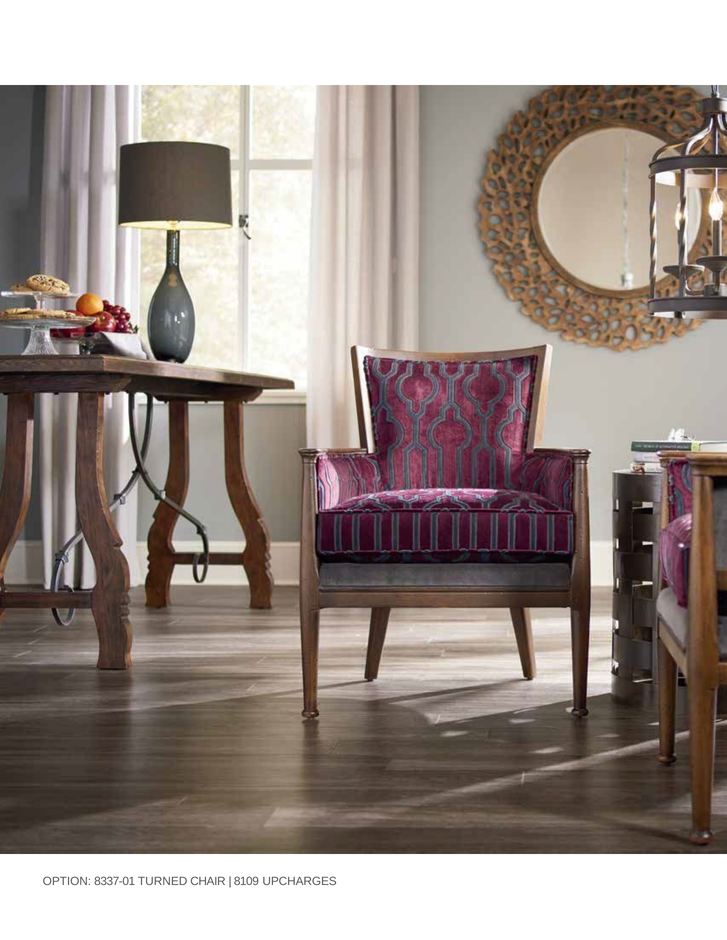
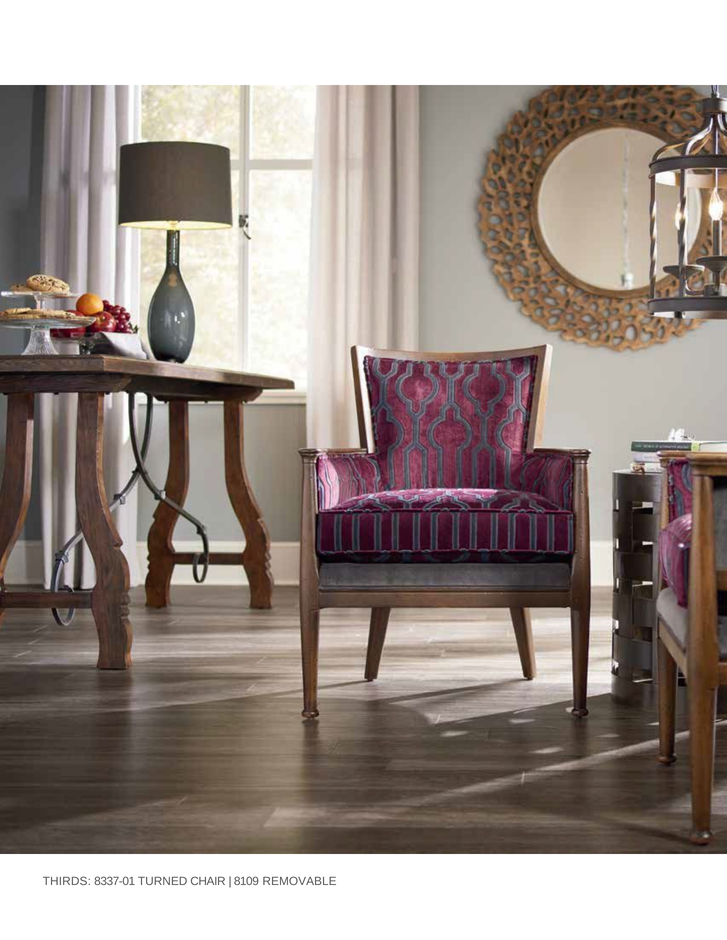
OPTION: OPTION -> THIRDS
UPCHARGES: UPCHARGES -> REMOVABLE
